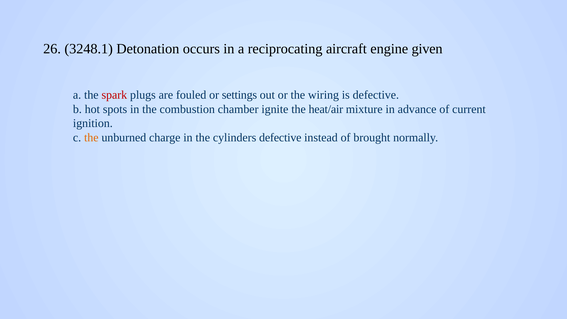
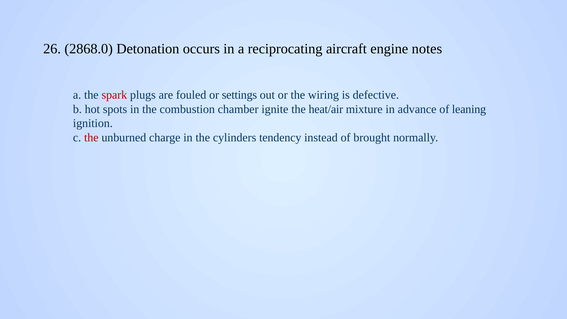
3248.1: 3248.1 -> 2868.0
given: given -> notes
current: current -> leaning
the at (91, 138) colour: orange -> red
cylinders defective: defective -> tendency
